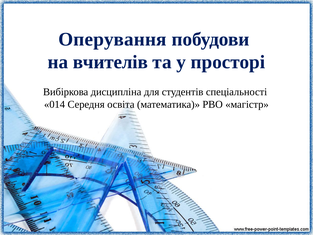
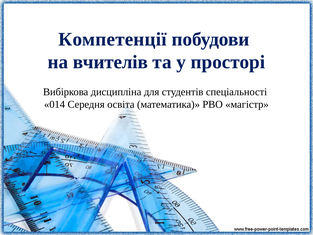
Оперування: Оперування -> Компетенції
